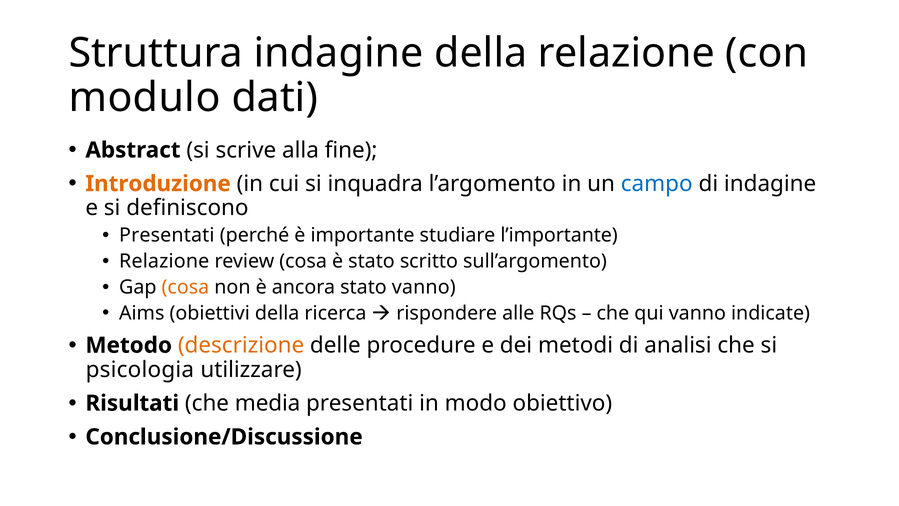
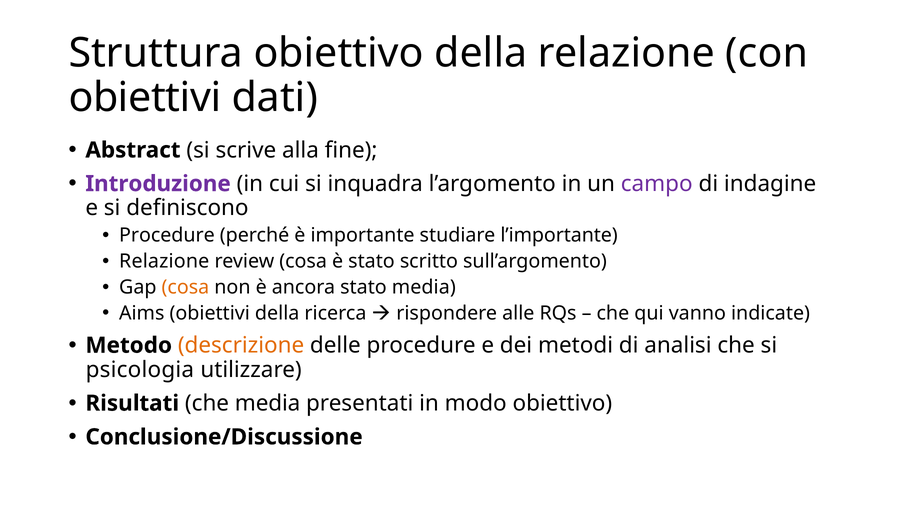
Struttura indagine: indagine -> obiettivo
modulo at (145, 98): modulo -> obiettivi
Introduzione colour: orange -> purple
campo colour: blue -> purple
Presentati at (167, 235): Presentati -> Procedure
stato vanno: vanno -> media
